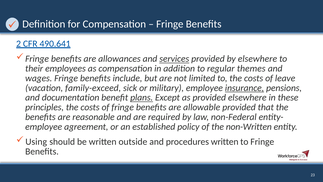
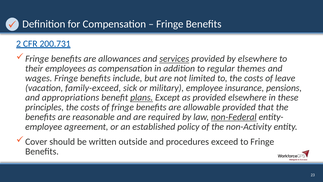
490.641: 490.641 -> 200.731
insurance underline: present -> none
documentation: documentation -> appropriations
non-Federal underline: none -> present
non-Written: non-Written -> non-Activity
Using: Using -> Cover
procedures written: written -> exceed
